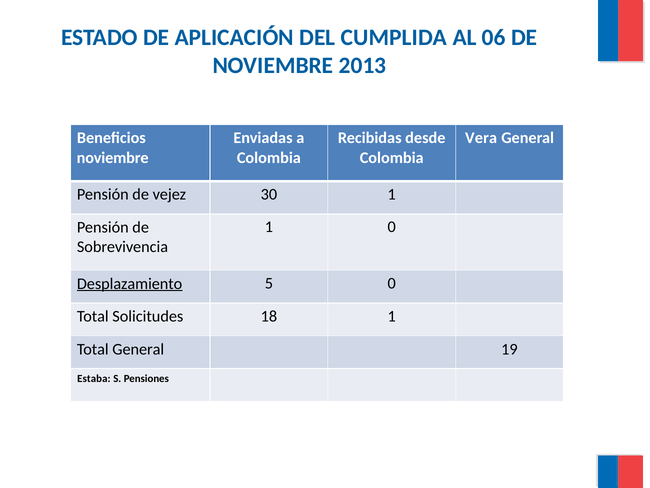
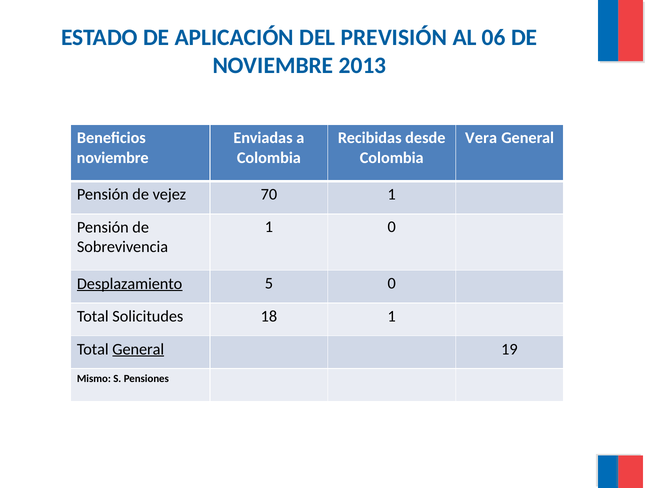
CUMPLIDA: CUMPLIDA -> PREVISIÓN
30: 30 -> 70
General at (138, 349) underline: none -> present
Estaba: Estaba -> Mismo
